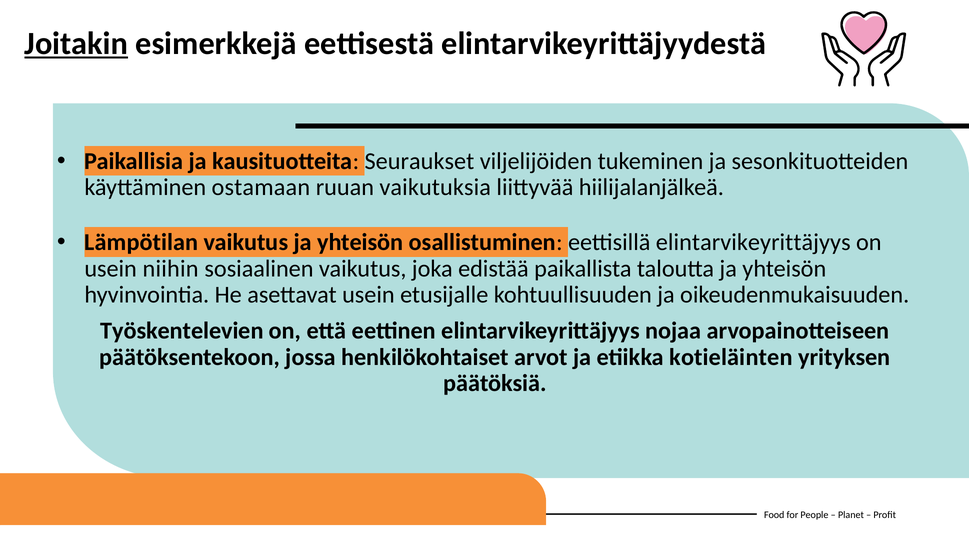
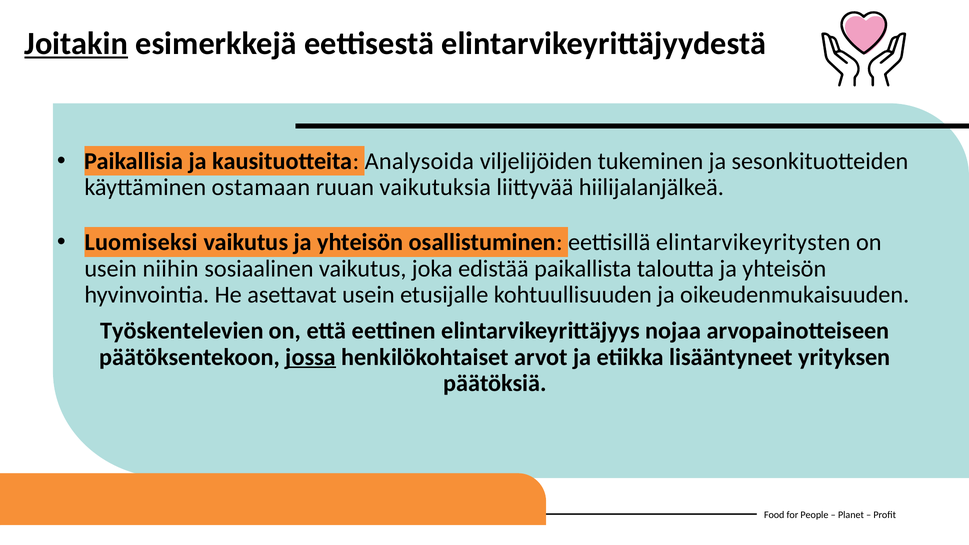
Seuraukset: Seuraukset -> Analysoida
Lämpötilan: Lämpötilan -> Luomiseksi
eettisillä elintarvikeyrittäjyys: elintarvikeyrittäjyys -> elintarvikeyritysten
jossa underline: none -> present
kotieläinten: kotieläinten -> lisääntyneet
